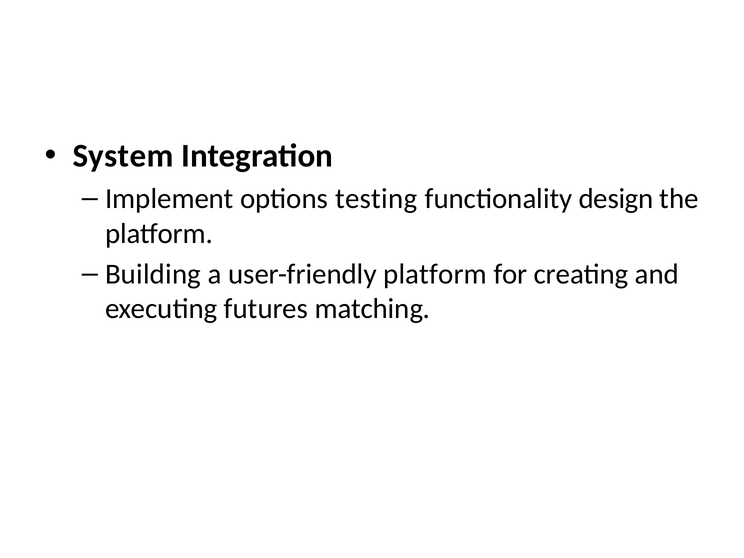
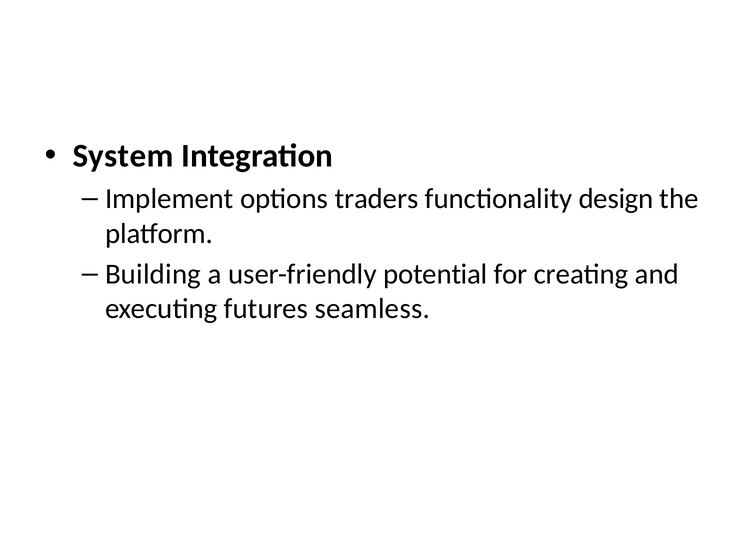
testing: testing -> traders
user-friendly platform: platform -> potential
matching: matching -> seamless
